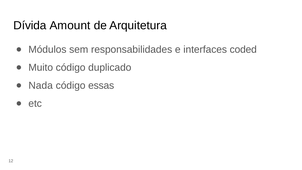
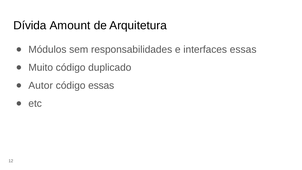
interfaces coded: coded -> essas
Nada: Nada -> Autor
